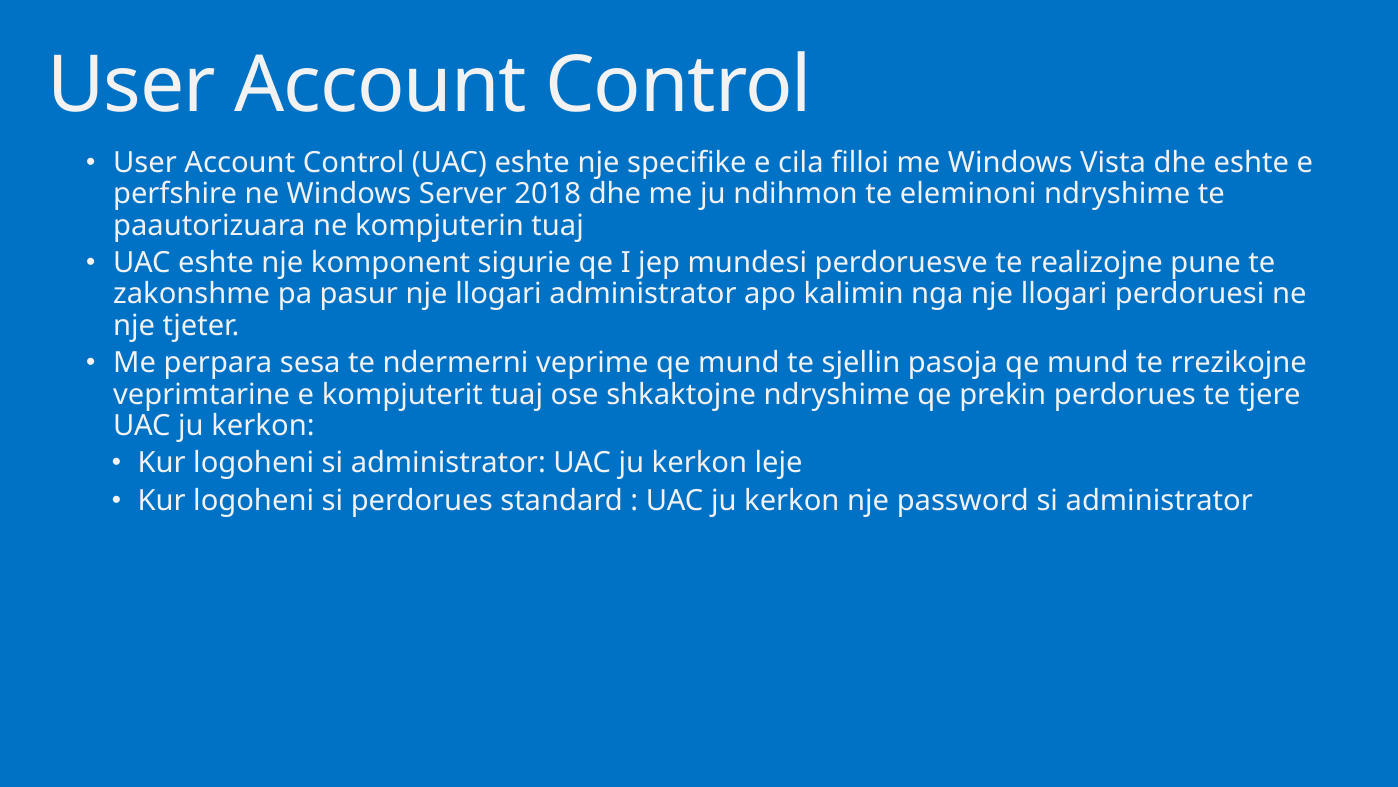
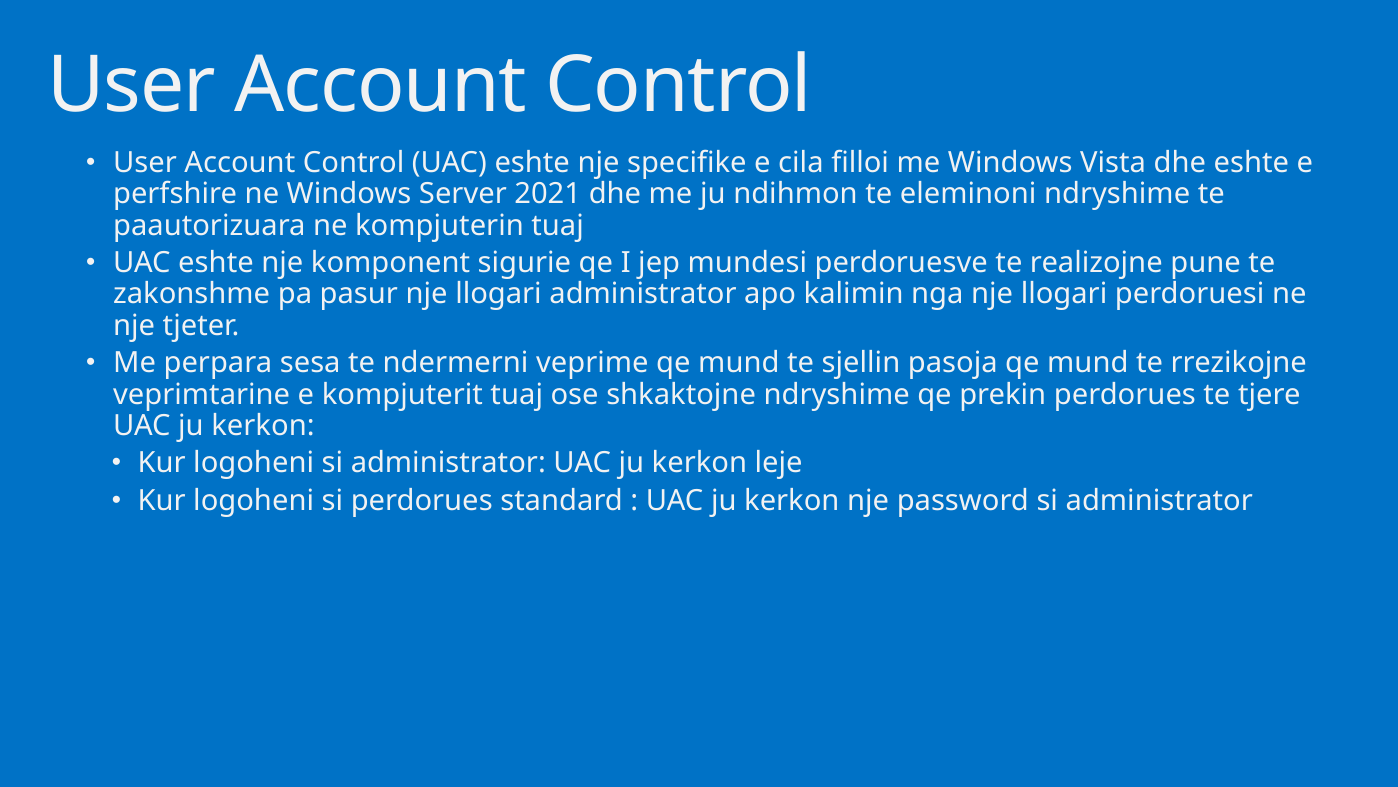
2018: 2018 -> 2021
